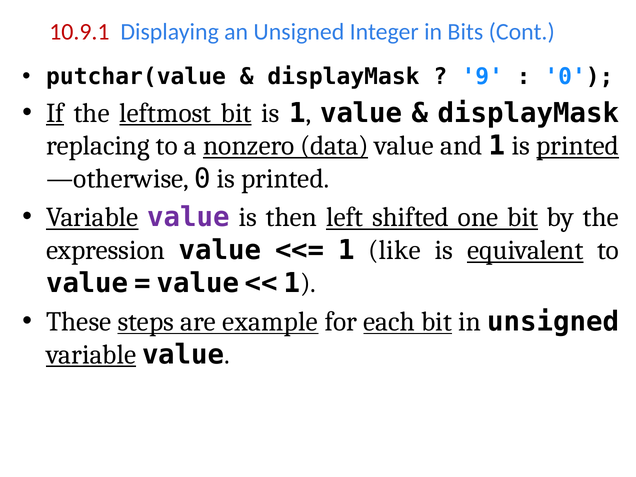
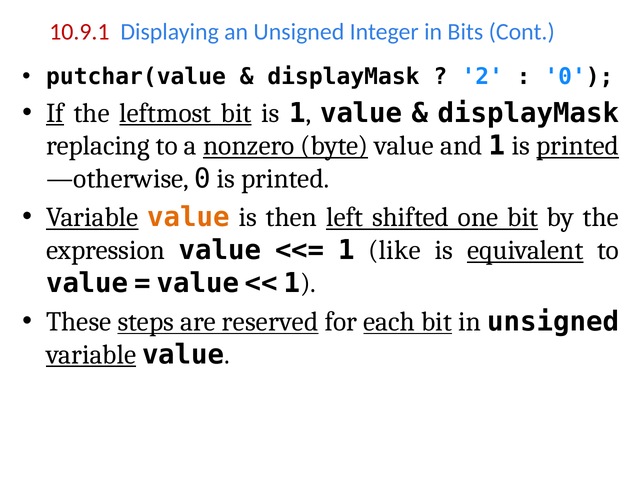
9: 9 -> 2
data: data -> byte
value at (189, 217) colour: purple -> orange
example: example -> reserved
